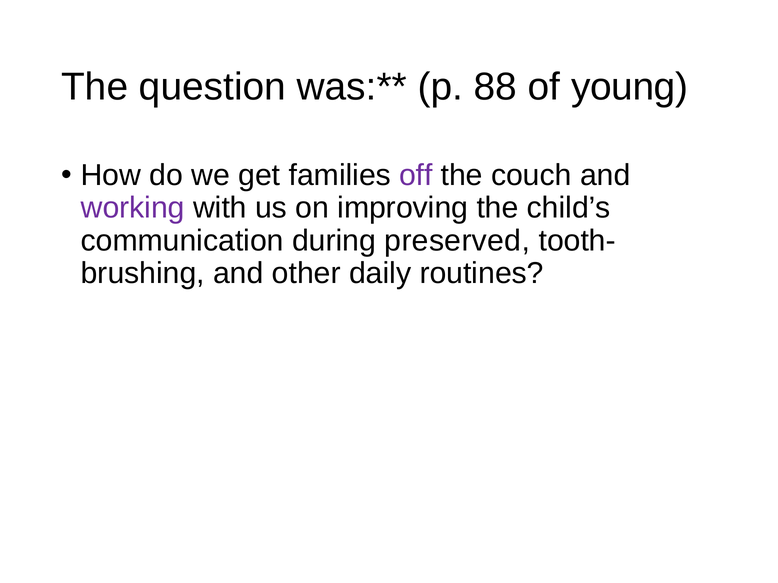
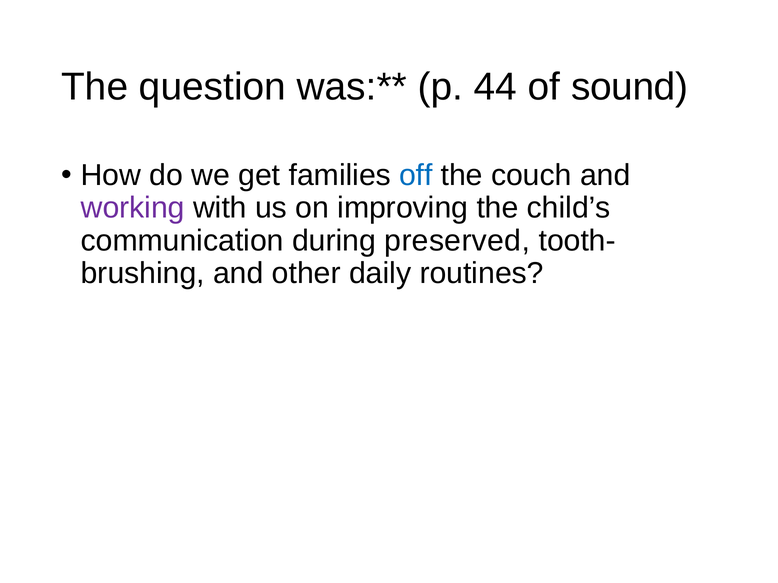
88: 88 -> 44
young: young -> sound
off colour: purple -> blue
